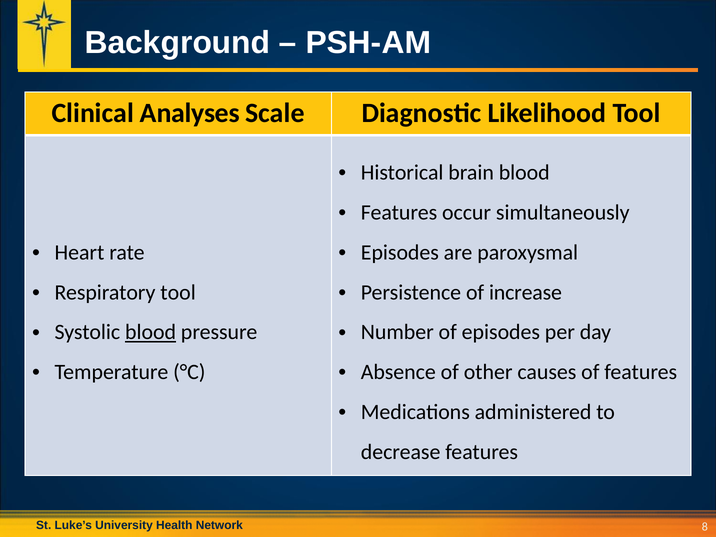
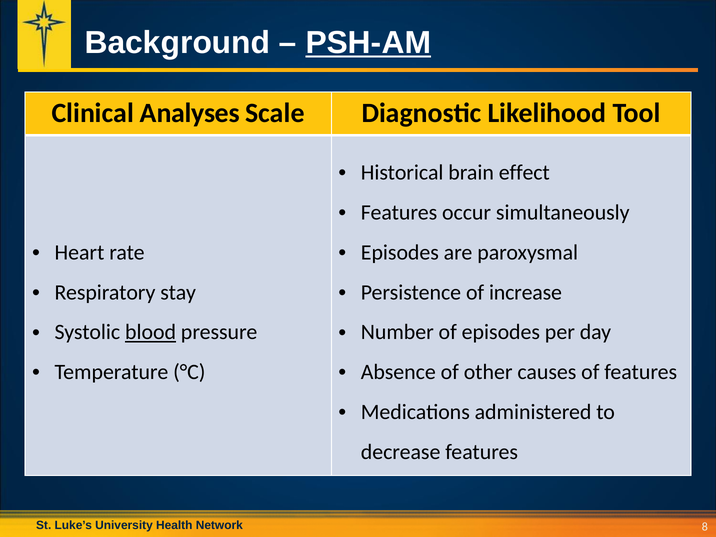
PSH-AM underline: none -> present
brain blood: blood -> effect
Respiratory tool: tool -> stay
